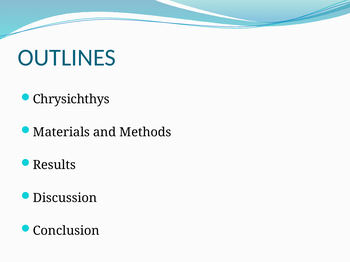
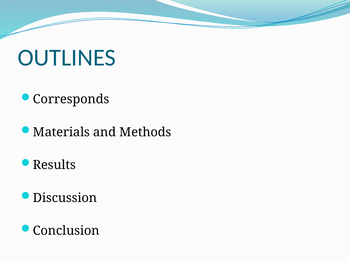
Chrysichthys: Chrysichthys -> Corresponds
